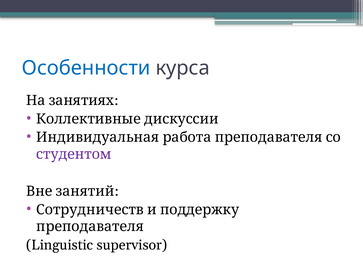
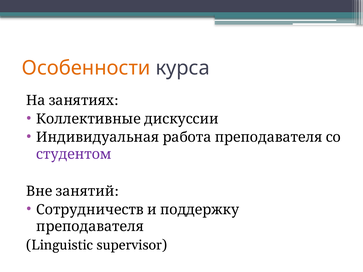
Особенности colour: blue -> orange
